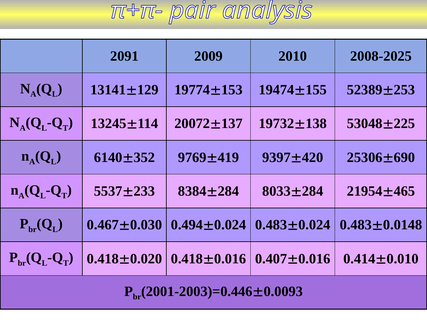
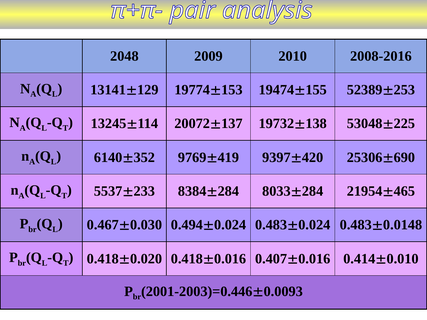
2091: 2091 -> 2048
2008-2025: 2008-2025 -> 2008-2016
